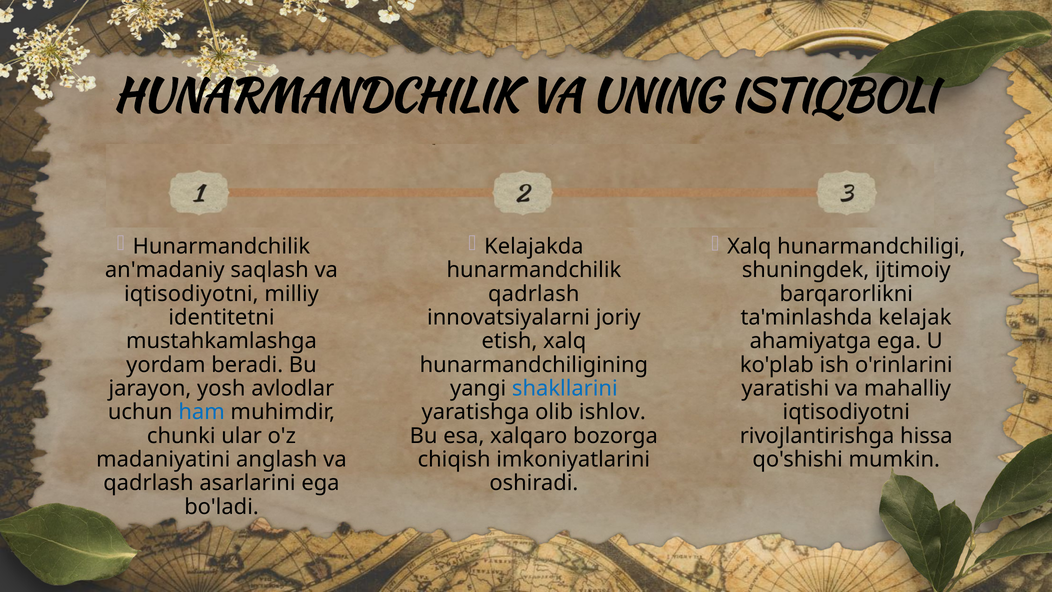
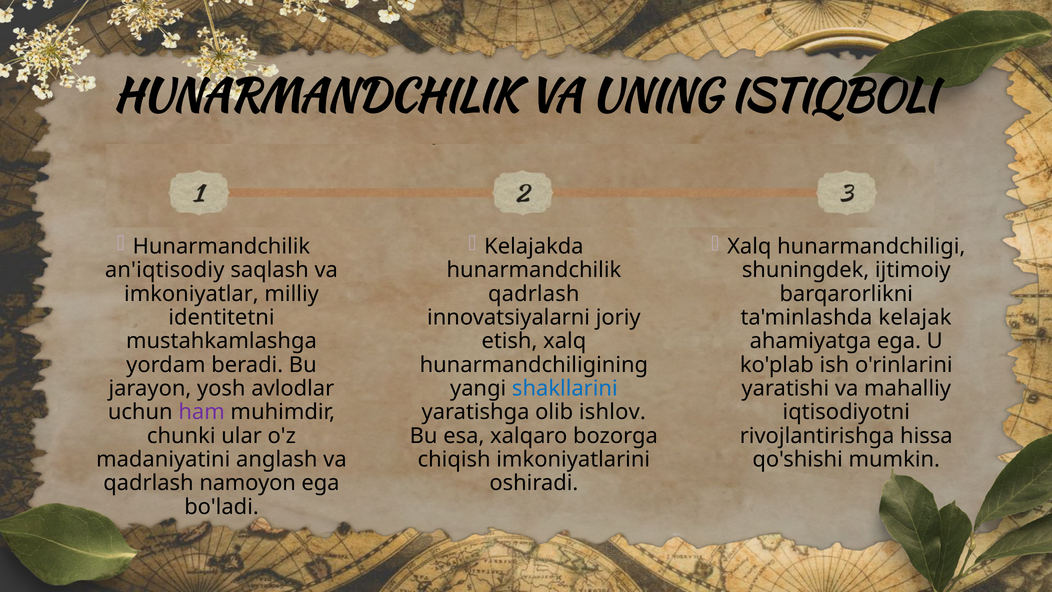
an'madaniy: an'madaniy -> an'iqtisodiy
iqtisodiyotni at (191, 294): iqtisodiyotni -> imkoniyatlar
ham colour: blue -> purple
asarlarini: asarlarini -> namoyon
